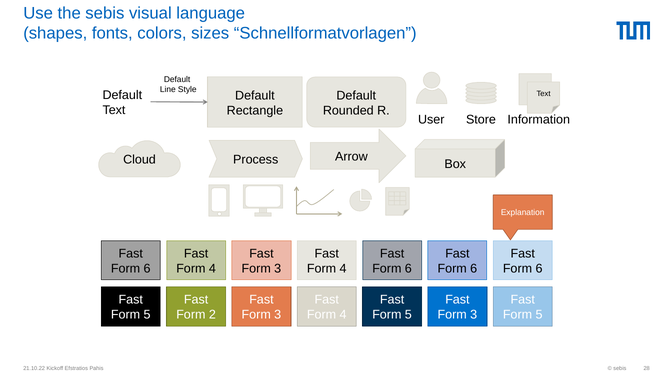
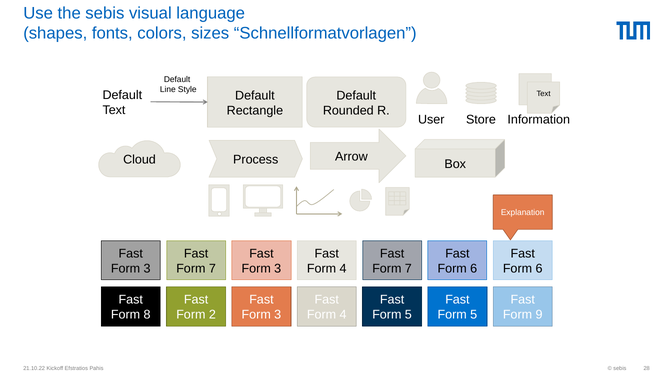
6 at (147, 268): 6 -> 3
4 at (212, 268): 4 -> 7
6 at (408, 268): 6 -> 7
5 at (147, 315): 5 -> 8
3 at (474, 315): 3 -> 5
5 at (539, 315): 5 -> 9
